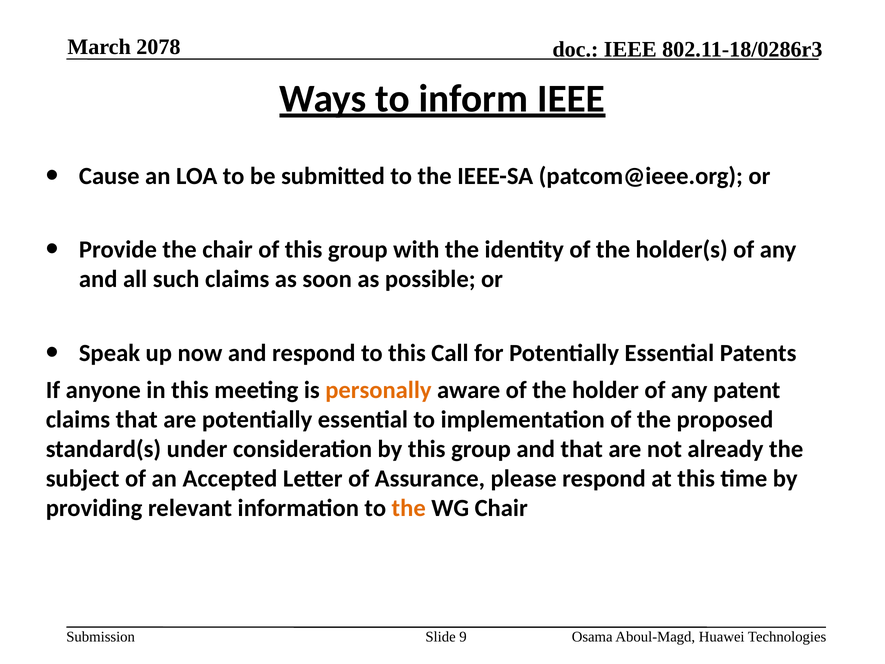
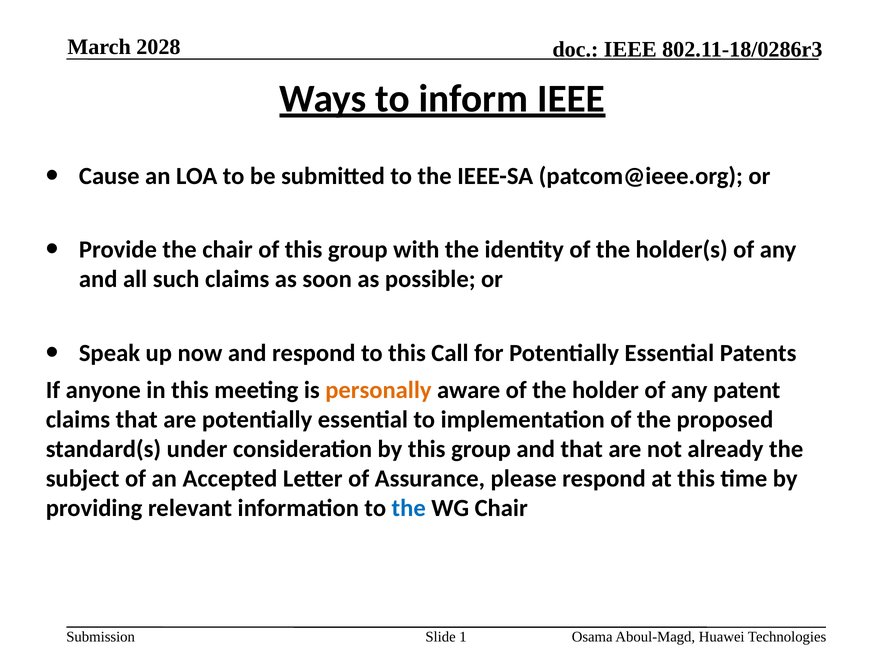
2078: 2078 -> 2028
the at (409, 508) colour: orange -> blue
9: 9 -> 1
